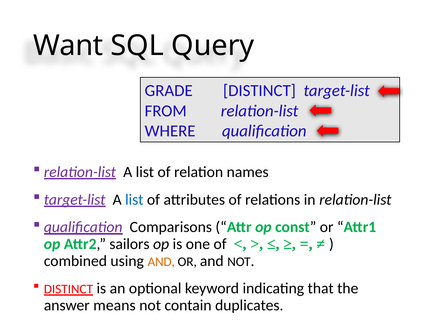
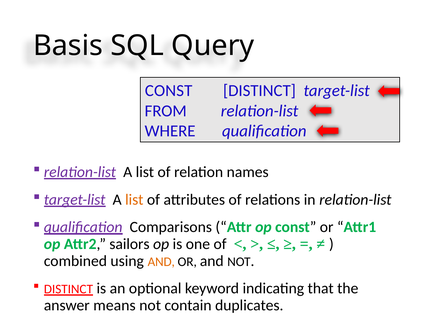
Want: Want -> Basis
GRADE at (169, 91): GRADE -> CONST
list at (134, 200) colour: blue -> orange
